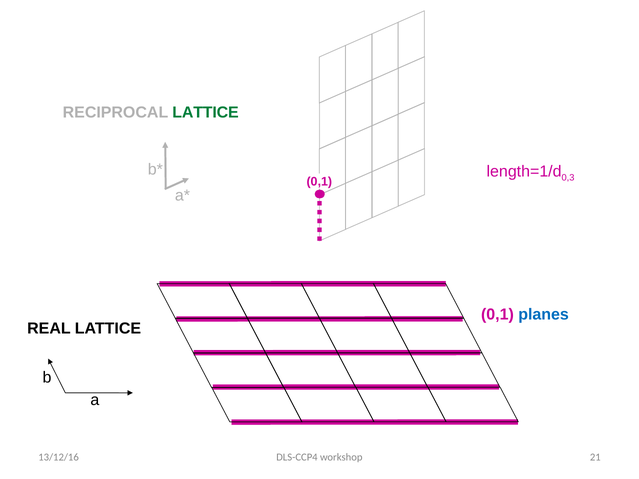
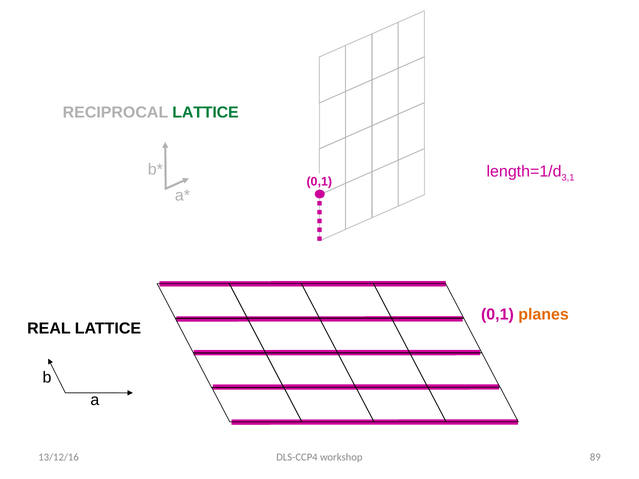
0,3: 0,3 -> 3,1
planes colour: blue -> orange
21: 21 -> 89
